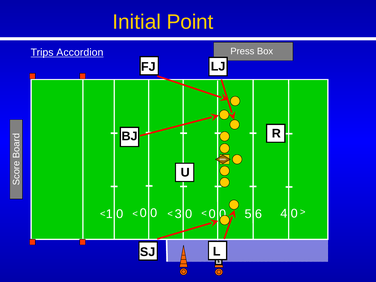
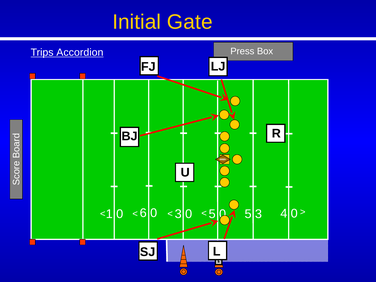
Point: Point -> Gate
1 0 0: 0 -> 6
3 0 0: 0 -> 5
5 6: 6 -> 3
